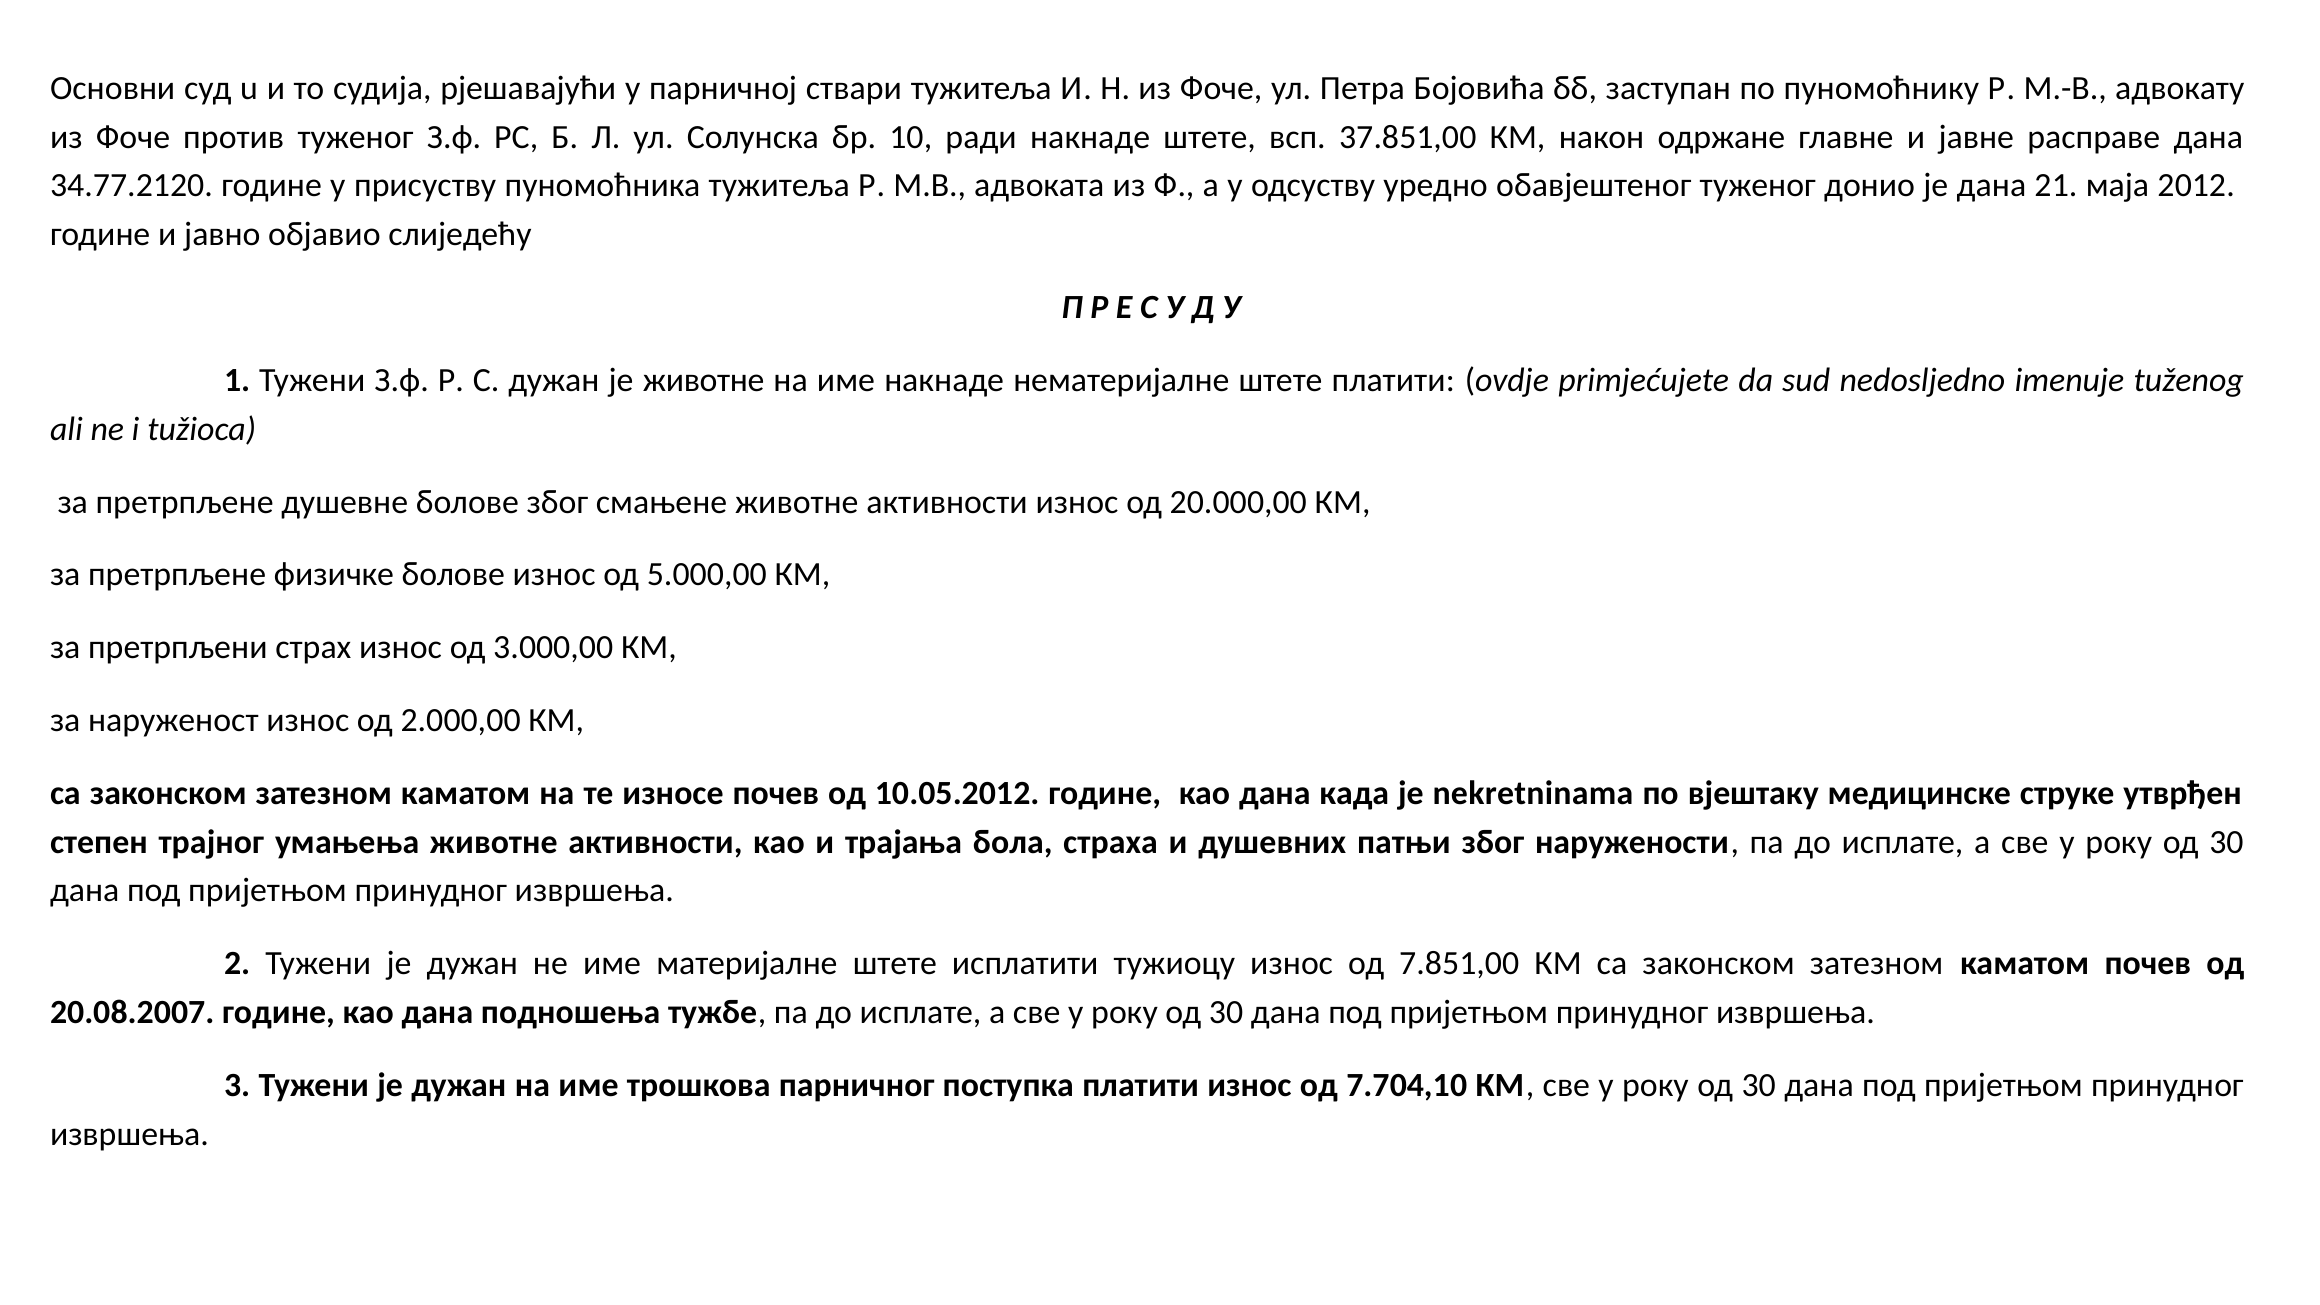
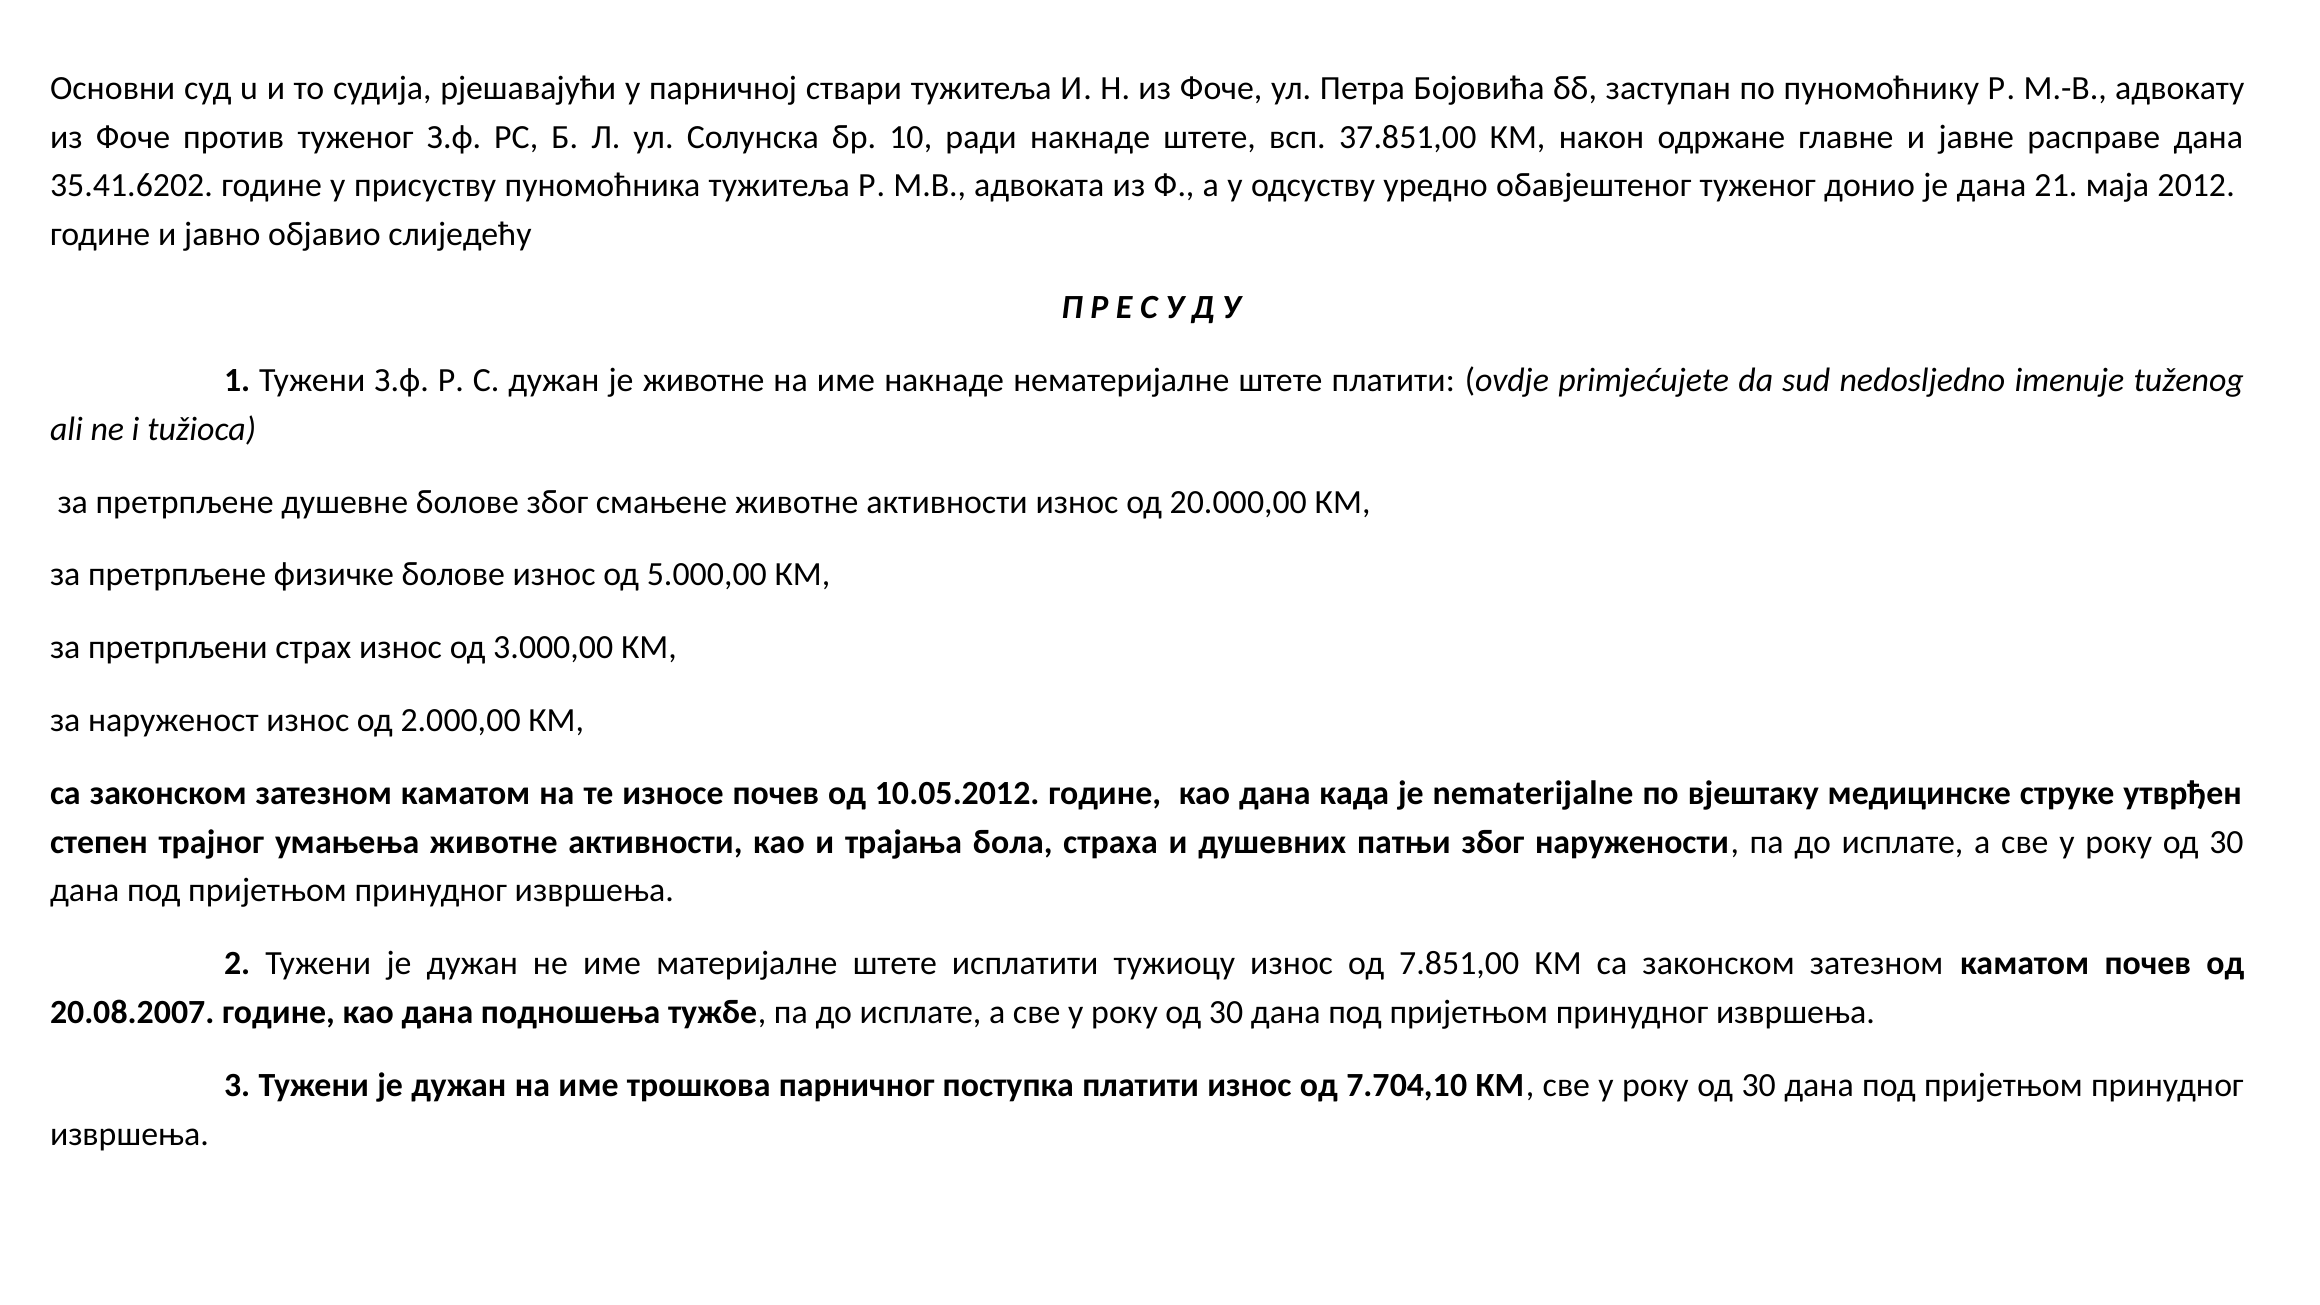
34.77.2120: 34.77.2120 -> 35.41.6202
nekretninama: nekretninama -> nematerijalne
